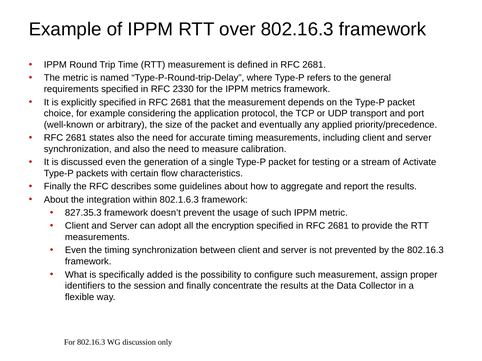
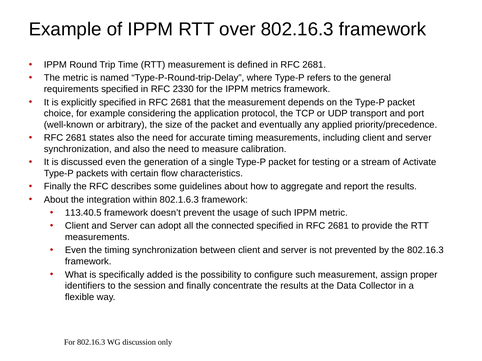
827.35.3: 827.35.3 -> 113.40.5
encryption: encryption -> connected
